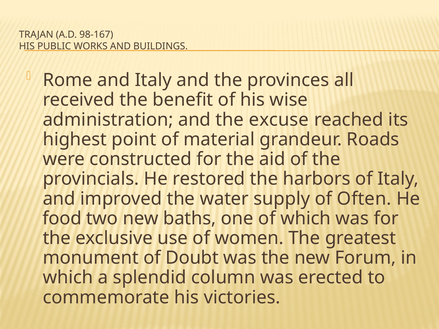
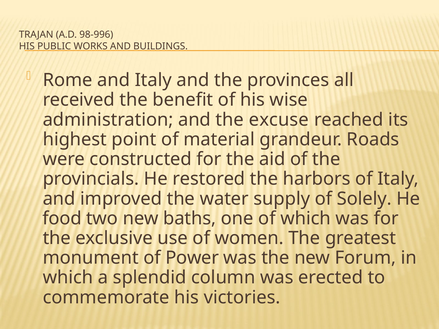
98-167: 98-167 -> 98-996
Often: Often -> Solely
Doubt: Doubt -> Power
